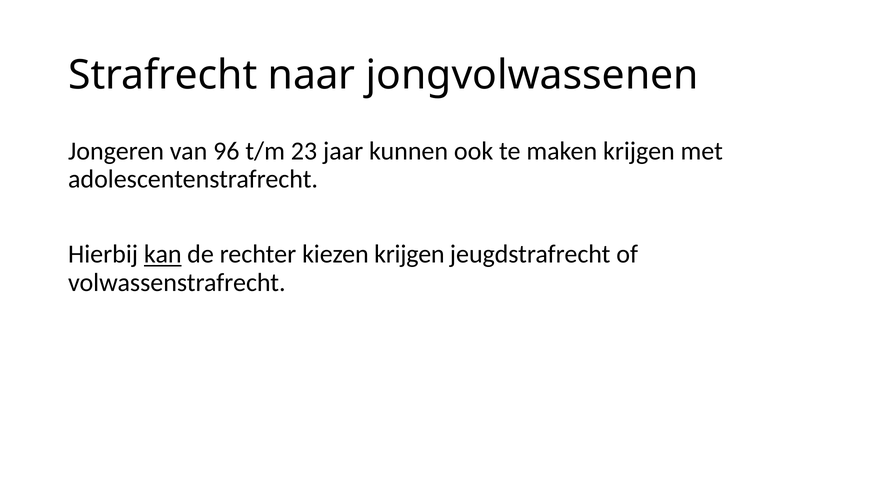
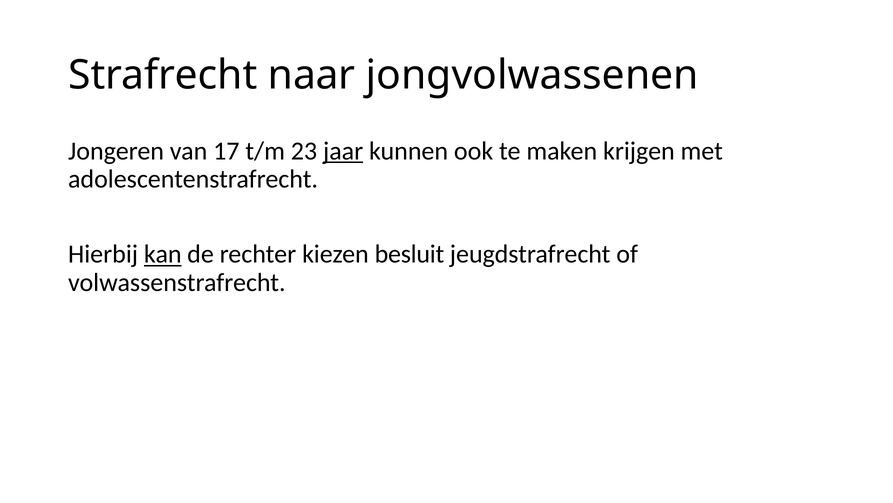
96: 96 -> 17
jaar underline: none -> present
kiezen krijgen: krijgen -> besluit
